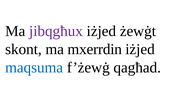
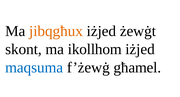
jibqgħux colour: purple -> orange
mxerrdin: mxerrdin -> ikollhom
qagħad: qagħad -> għamel
